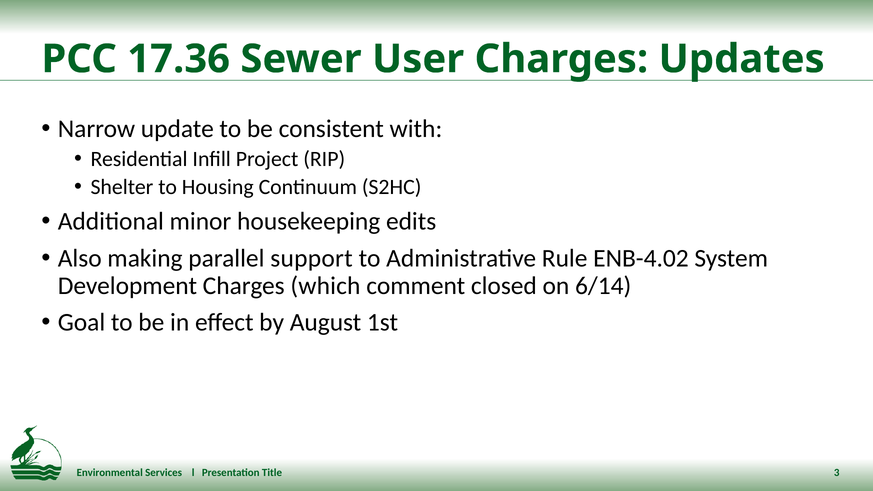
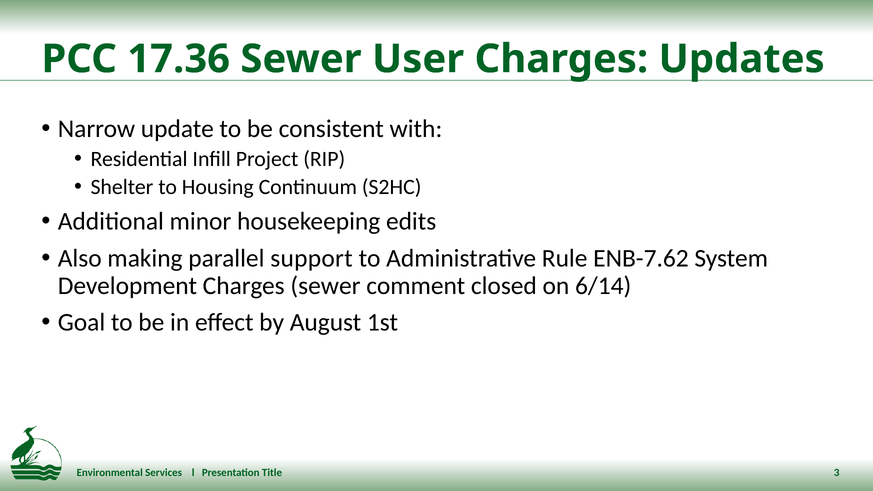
ENB-4.02: ENB-4.02 -> ENB-7.62
Charges which: which -> sewer
